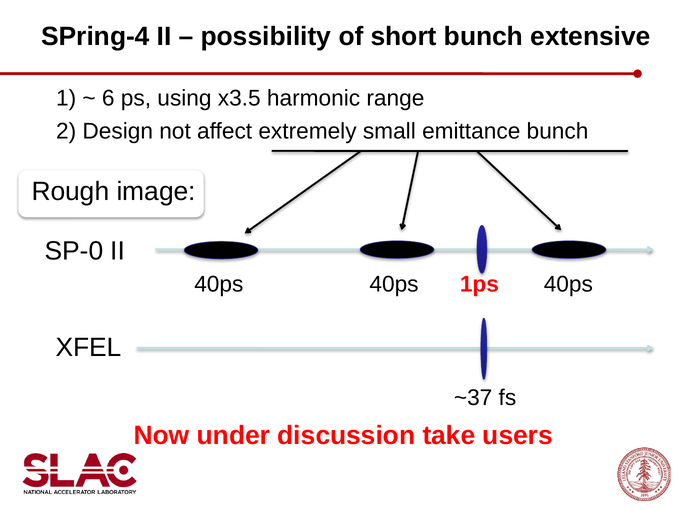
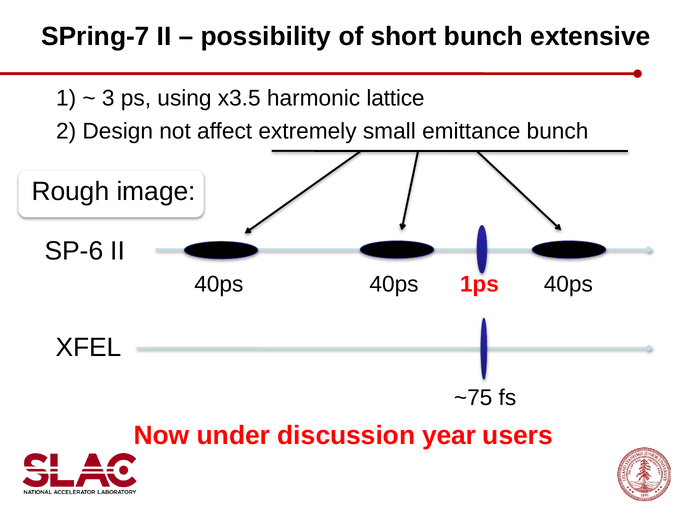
SPring-4: SPring-4 -> SPring-7
6: 6 -> 3
range: range -> lattice
SP-0: SP-0 -> SP-6
~37: ~37 -> ~75
take: take -> year
